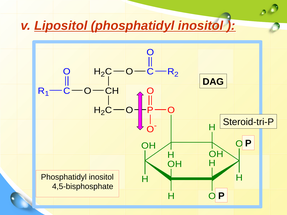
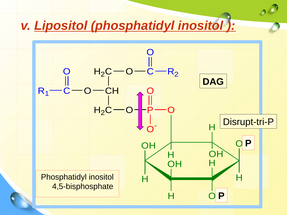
Steroid-tri-P: Steroid-tri-P -> Disrupt-tri-P
